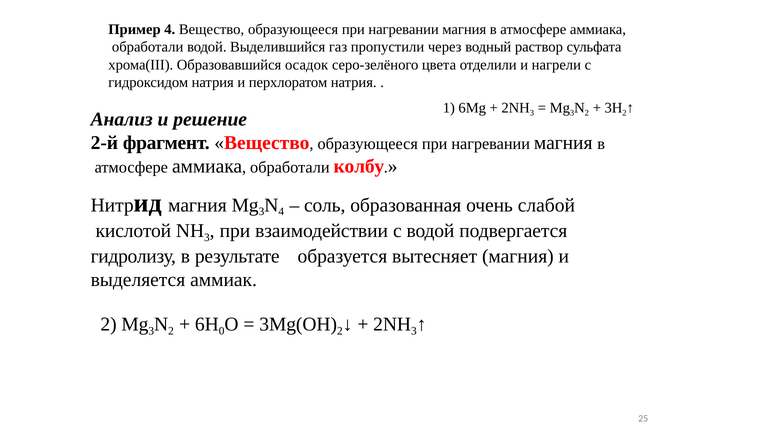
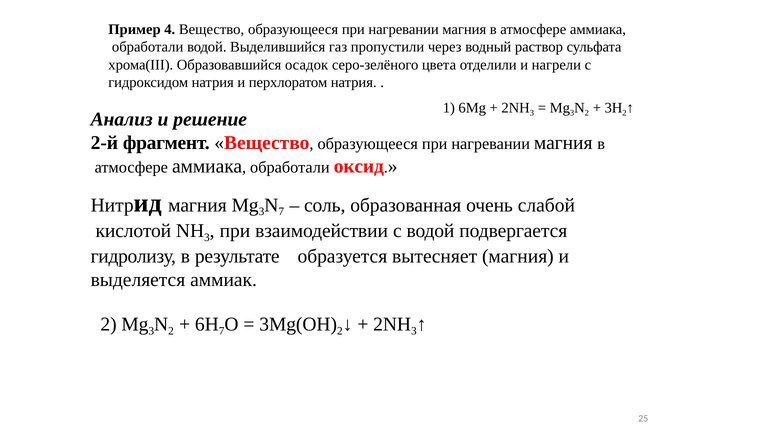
колбу: колбу -> оксид
4 at (281, 212): 4 -> 7
0 at (222, 331): 0 -> 7
